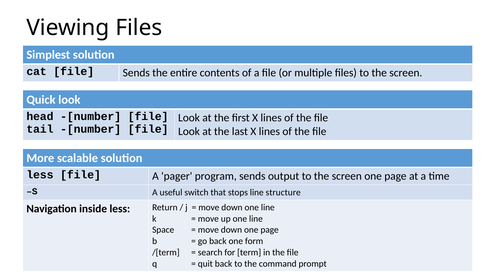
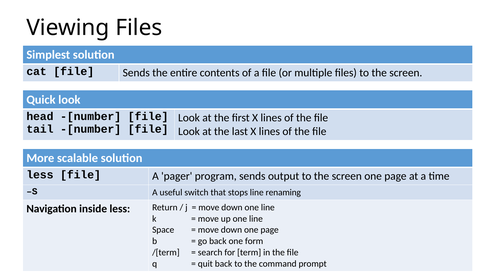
structure: structure -> renaming
